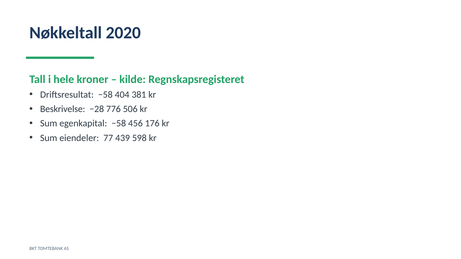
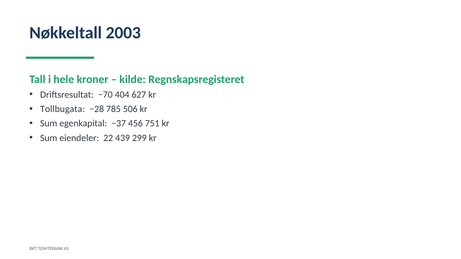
2020: 2020 -> 2003
Driftsresultat −58: −58 -> −70
381: 381 -> 627
Beskrivelse: Beskrivelse -> Tollbugata
776: 776 -> 785
egenkapital −58: −58 -> −37
176: 176 -> 751
77: 77 -> 22
598: 598 -> 299
